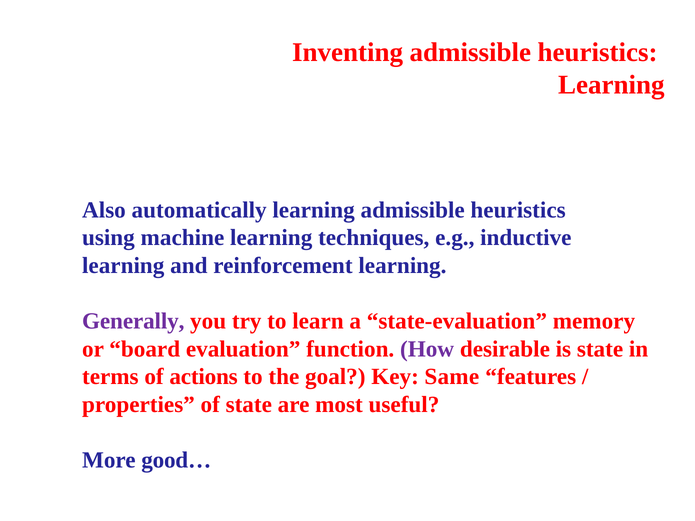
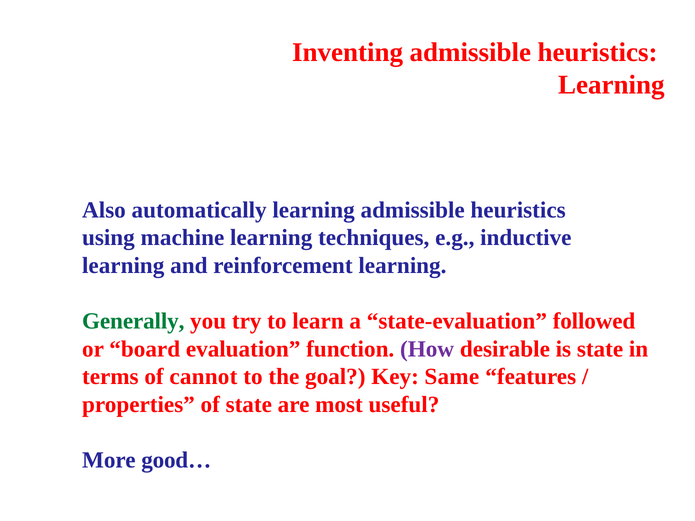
Generally colour: purple -> green
memory: memory -> followed
actions: actions -> cannot
